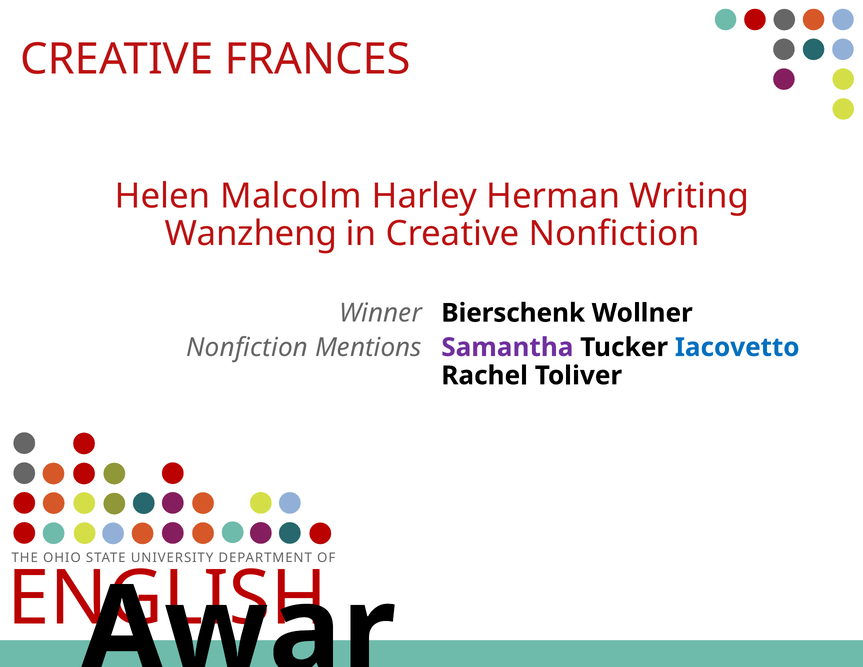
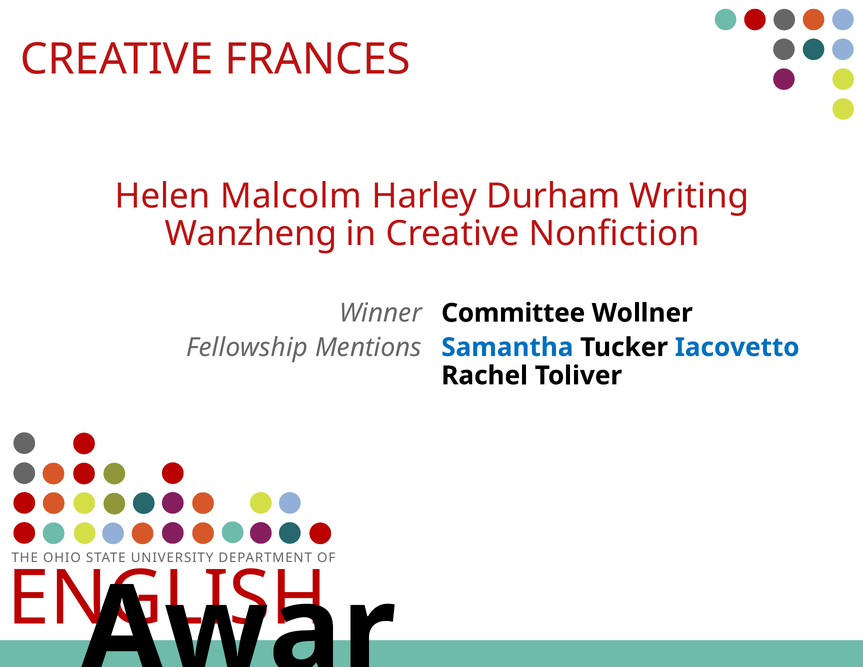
Herman: Herman -> Durham
Bierschenk: Bierschenk -> Committee
Nonfiction at (247, 348): Nonfiction -> Fellowship
Samantha colour: purple -> blue
